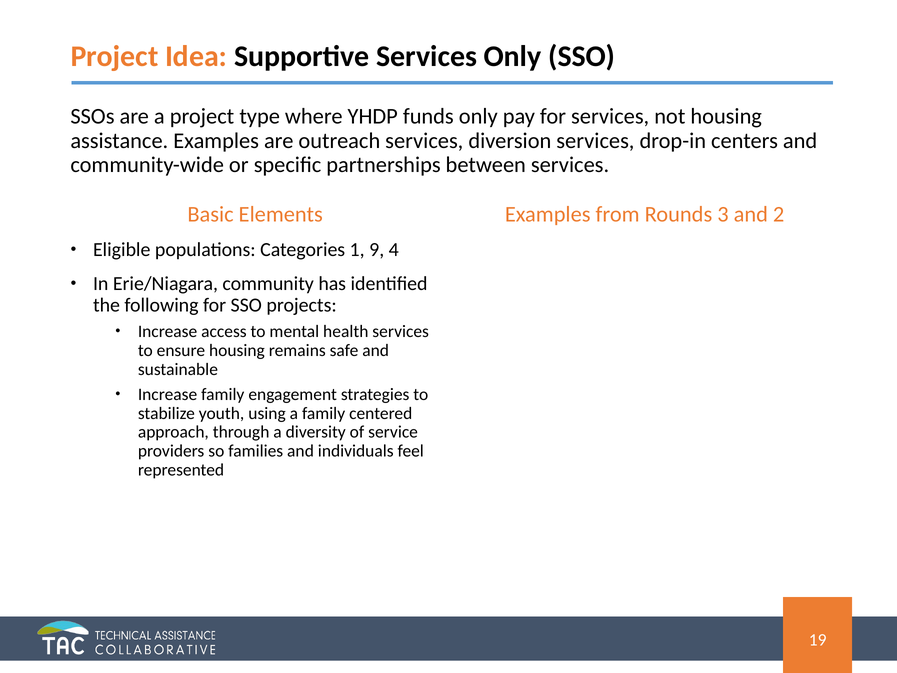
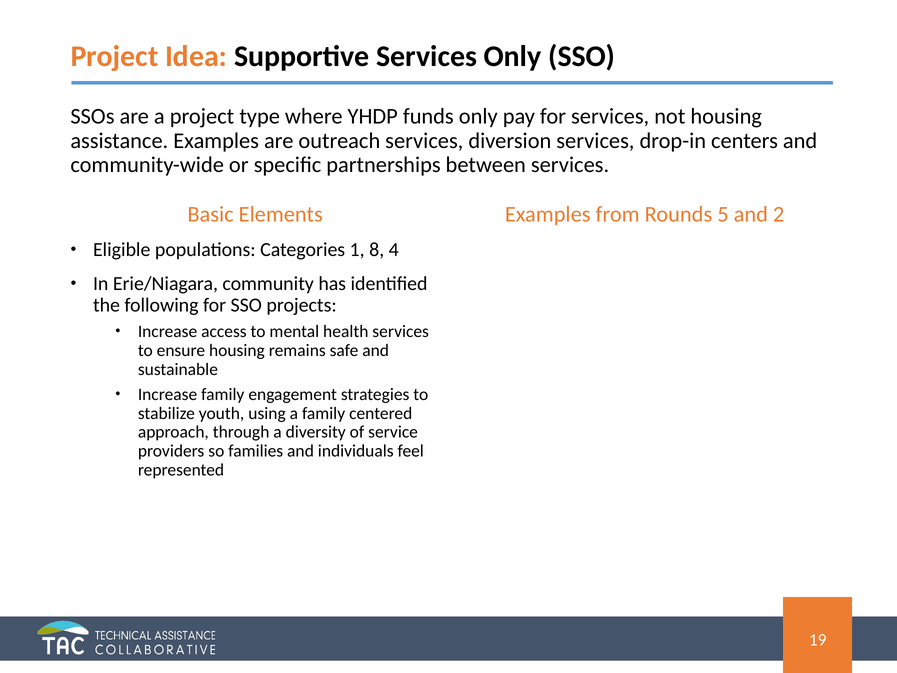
3: 3 -> 5
9: 9 -> 8
